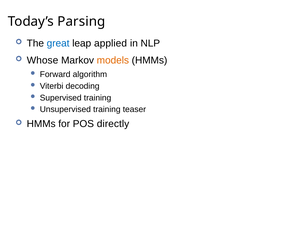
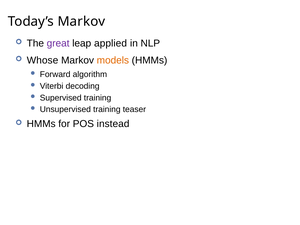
Today’s Parsing: Parsing -> Markov
great colour: blue -> purple
directly: directly -> instead
